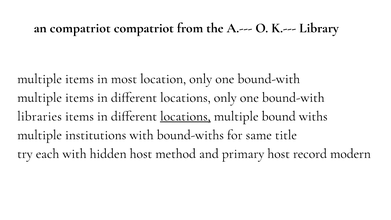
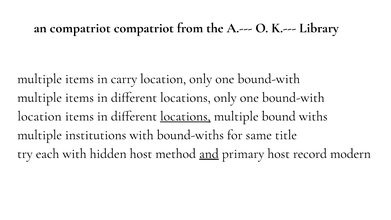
most: most -> carry
libraries at (40, 116): libraries -> location
and underline: none -> present
